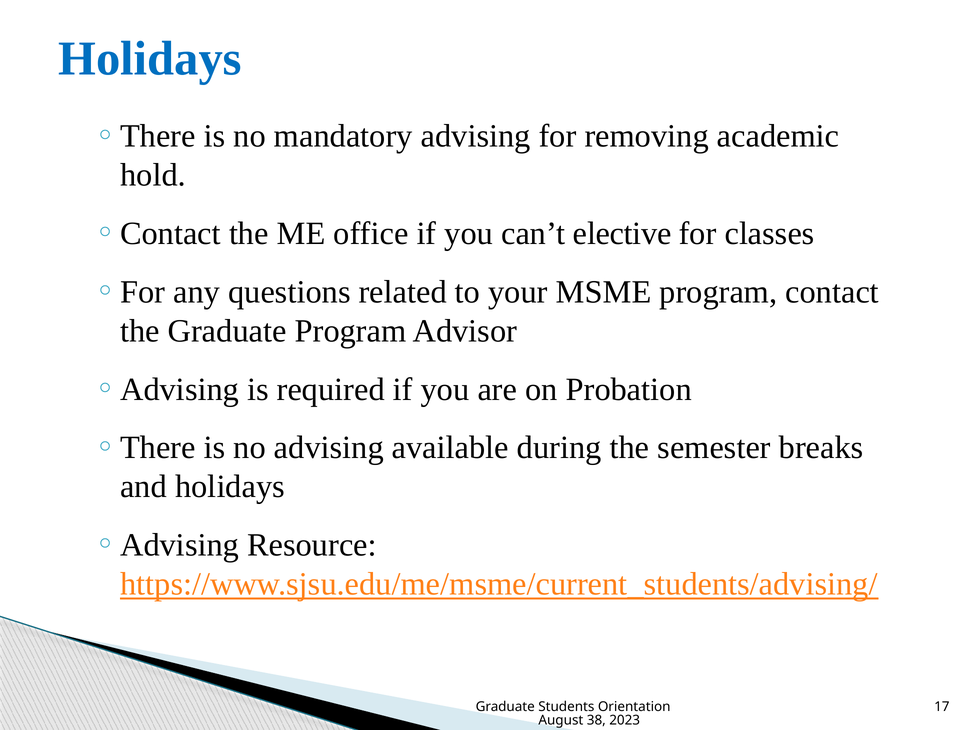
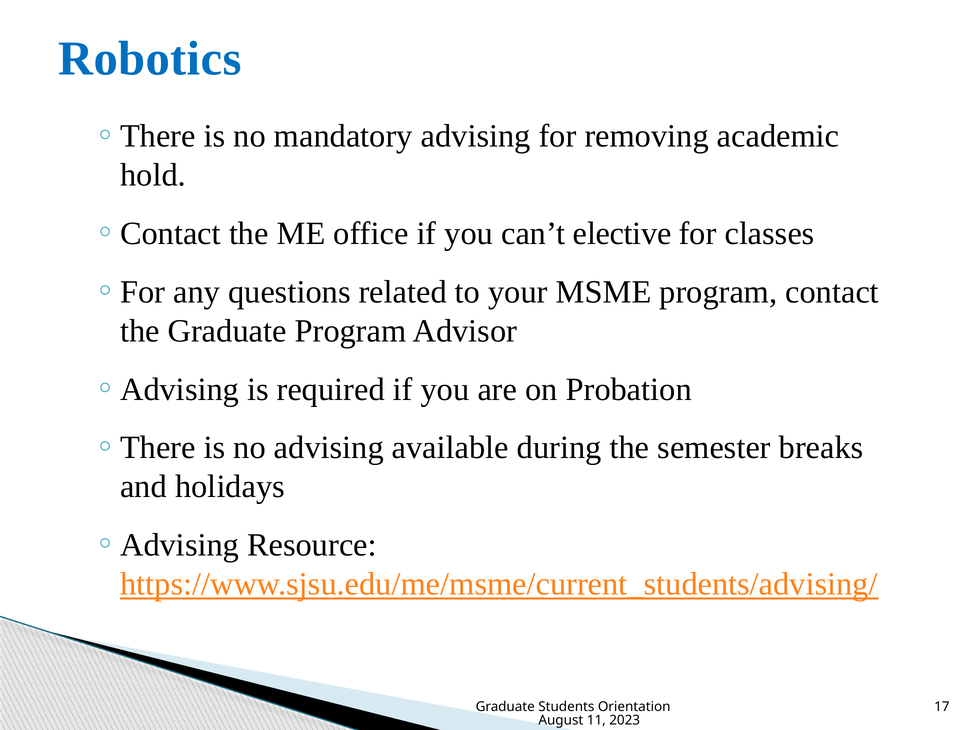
Holidays at (150, 59): Holidays -> Robotics
38: 38 -> 11
